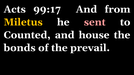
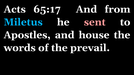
99:17: 99:17 -> 65:17
Miletus colour: yellow -> light blue
Counted: Counted -> Apostles
bonds: bonds -> words
